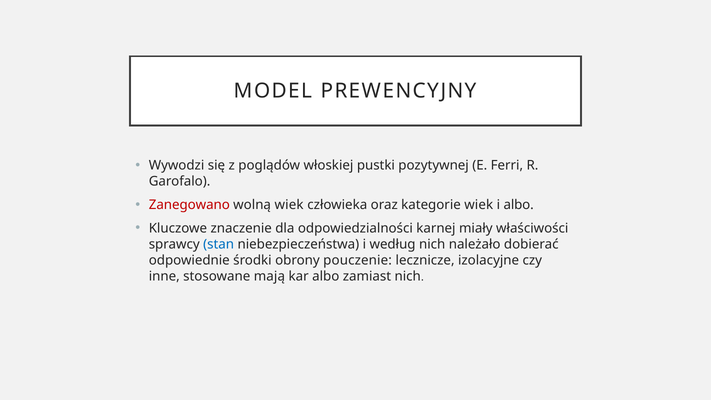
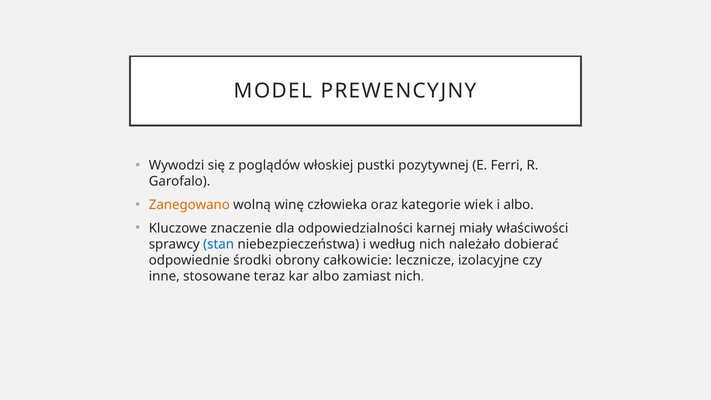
Zanegowano colour: red -> orange
wolną wiek: wiek -> winę
pouczenie: pouczenie -> całkowicie
mają: mają -> teraz
